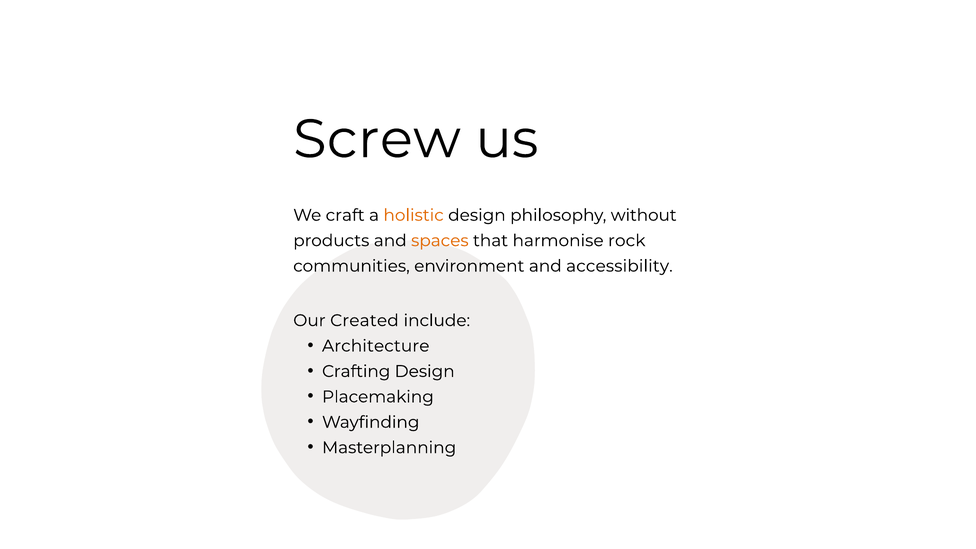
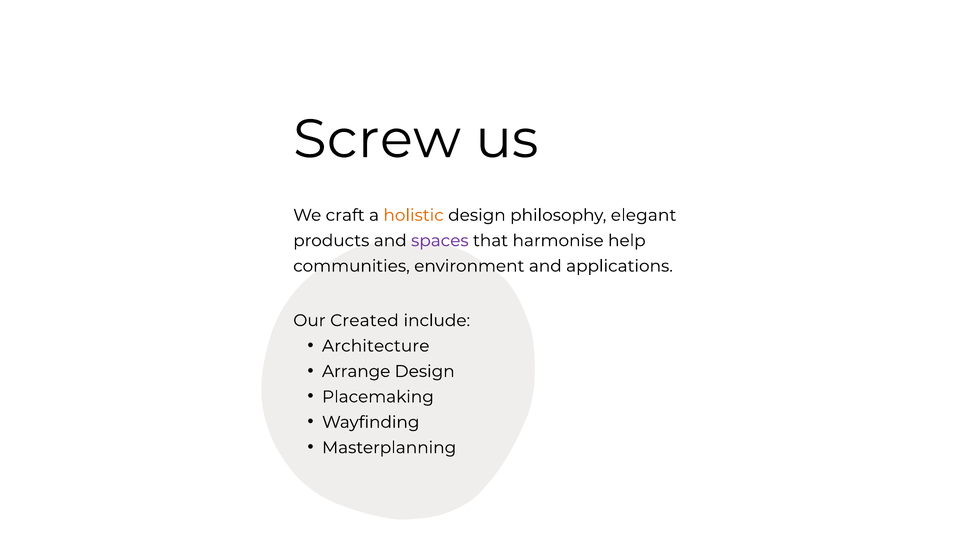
without: without -> elegant
spaces colour: orange -> purple
rock: rock -> help
accessibility: accessibility -> applications
Crafting: Crafting -> Arrange
